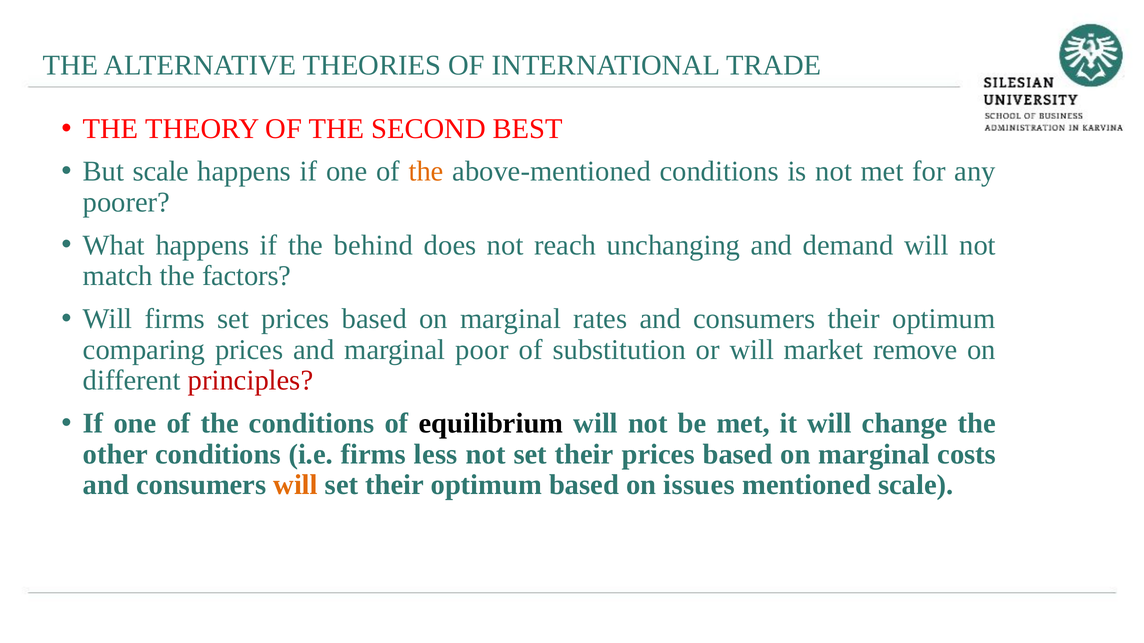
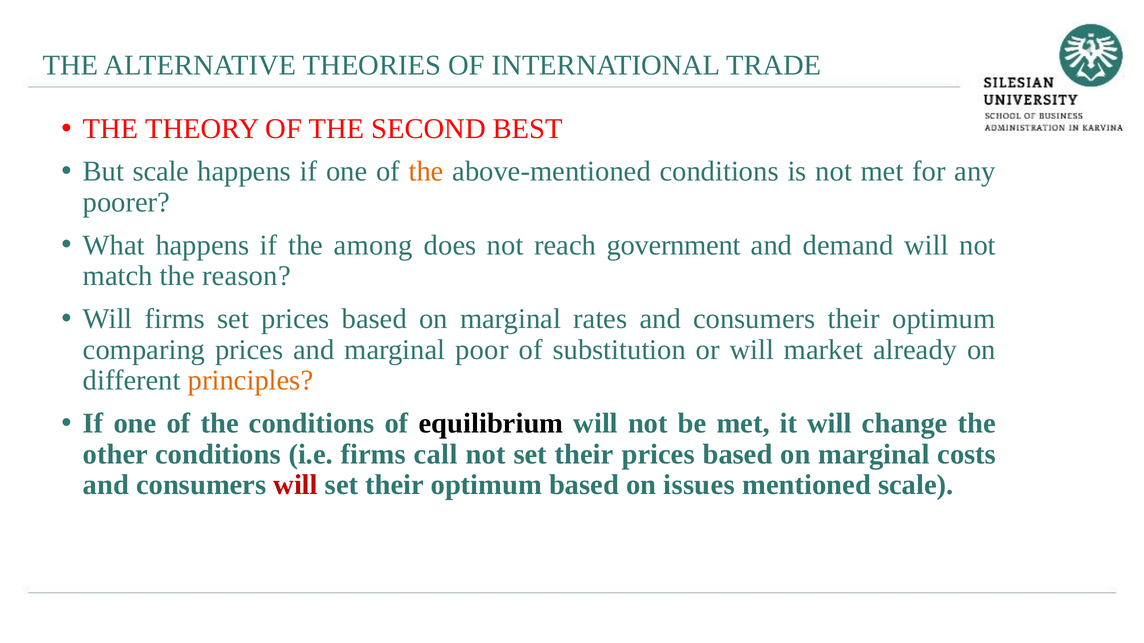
behind: behind -> among
unchanging: unchanging -> government
factors: factors -> reason
remove: remove -> already
principles colour: red -> orange
less: less -> call
will at (296, 485) colour: orange -> red
